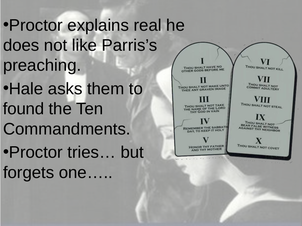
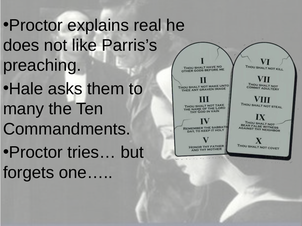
found: found -> many
